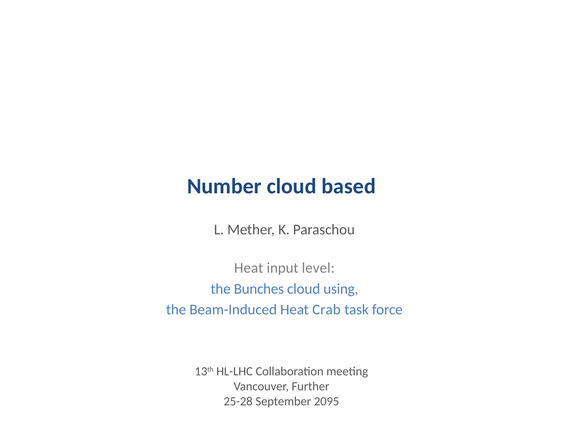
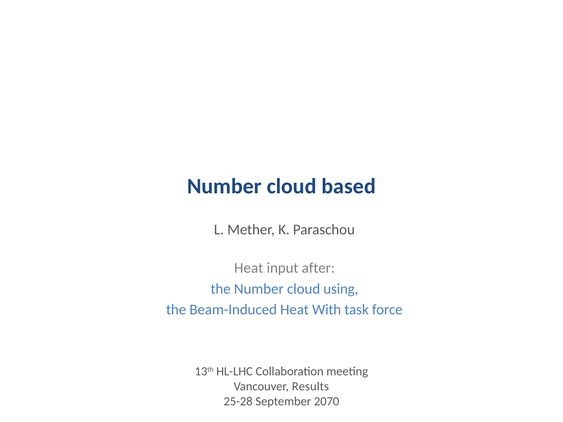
level: level -> after
the Bunches: Bunches -> Number
Crab: Crab -> With
Further: Further -> Results
2095: 2095 -> 2070
